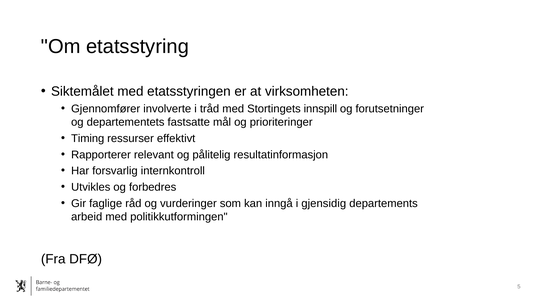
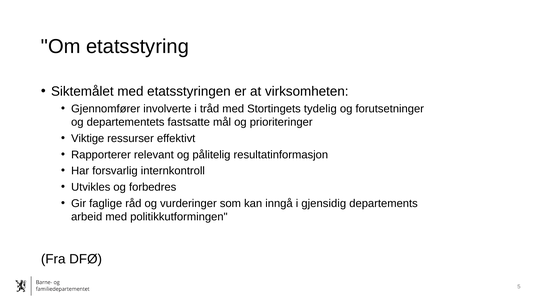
innspill: innspill -> tydelig
Timing: Timing -> Viktige
